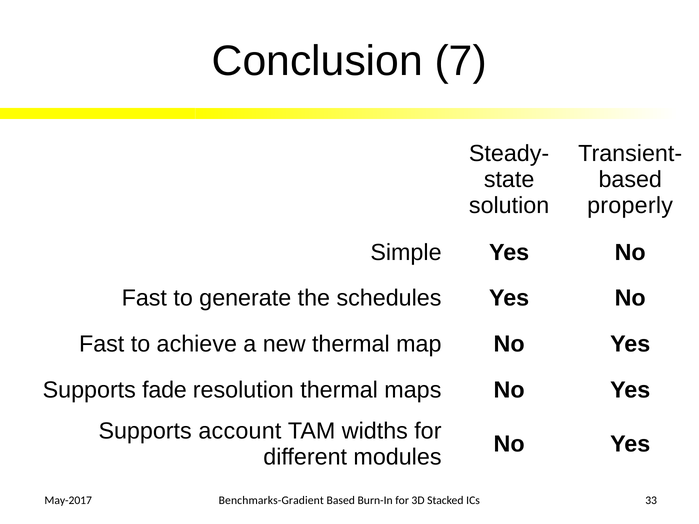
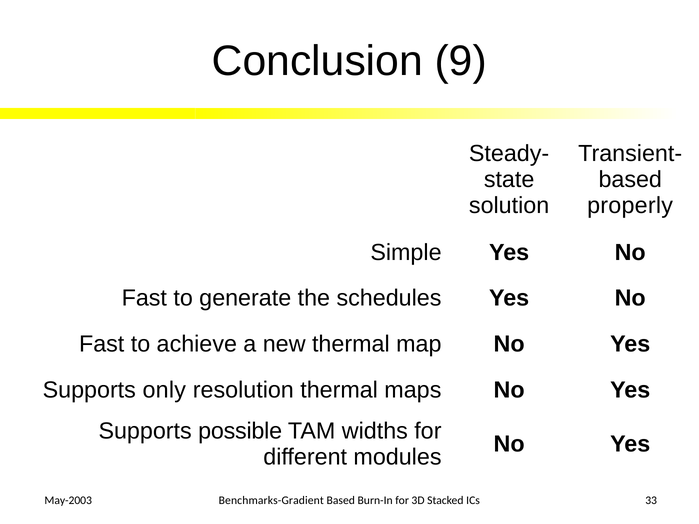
7: 7 -> 9
fade: fade -> only
account: account -> possible
May-2017: May-2017 -> May-2003
